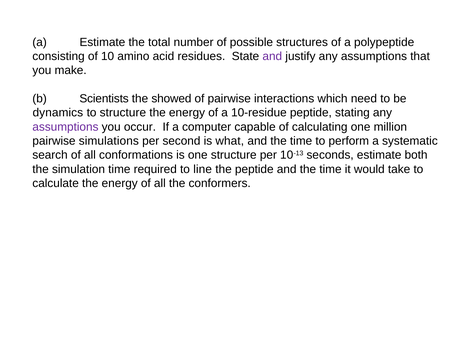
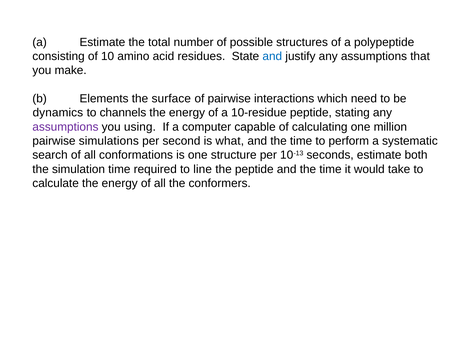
and at (272, 56) colour: purple -> blue
Scientists: Scientists -> Elements
showed: showed -> surface
to structure: structure -> channels
occur: occur -> using
